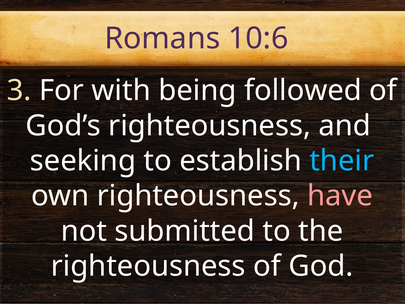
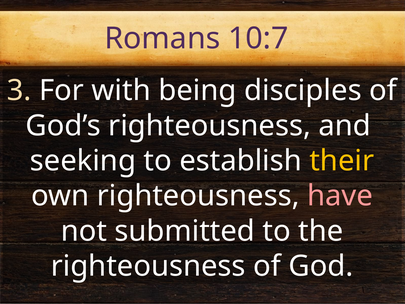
10:6: 10:6 -> 10:7
followed: followed -> disciples
their colour: light blue -> yellow
